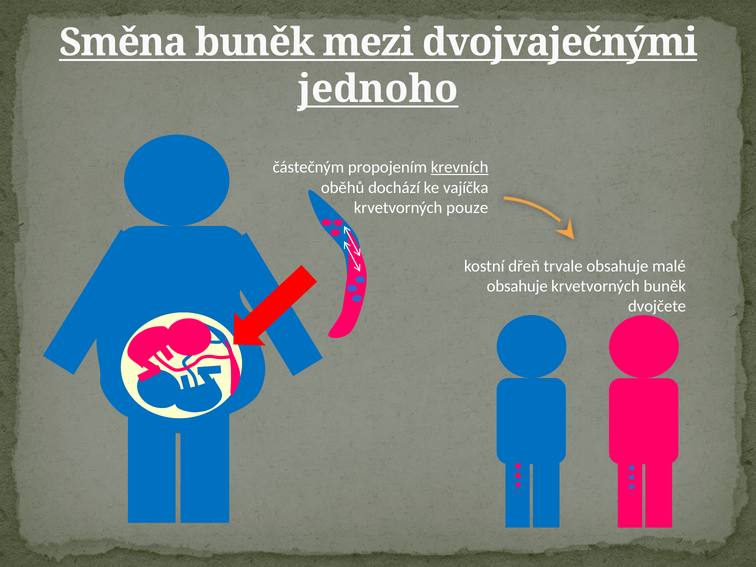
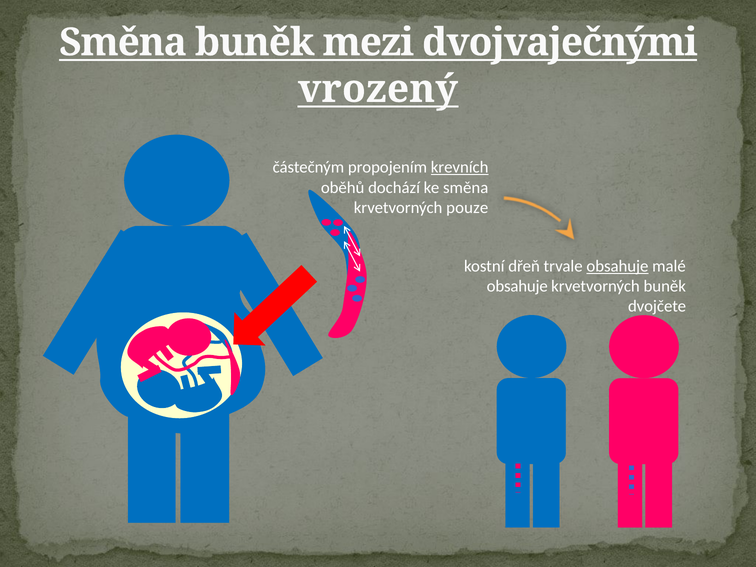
jednoho: jednoho -> vrozený
ke vajíčka: vajíčka -> směna
obsahuje at (617, 266) underline: none -> present
